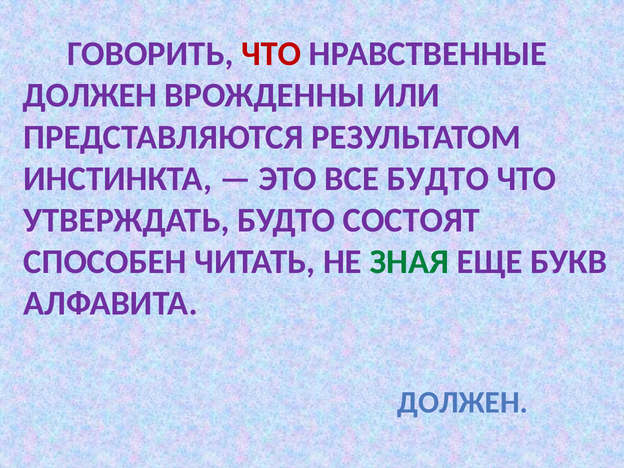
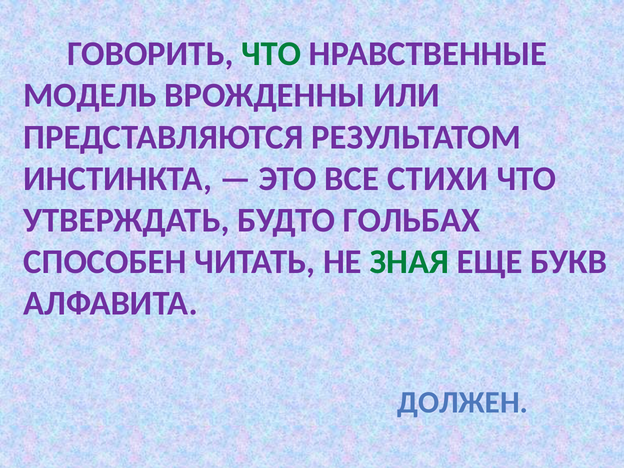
ЧТО at (271, 54) colour: red -> green
ДОЛЖЕН at (90, 96): ДОЛЖЕН -> МОДЕЛЬ
ВСЕ БУДТО: БУДТО -> СТИХИ
СОСТОЯТ: СОСТОЯТ -> ГОЛЬБАХ
